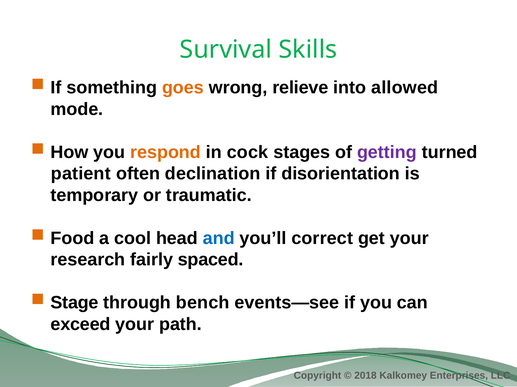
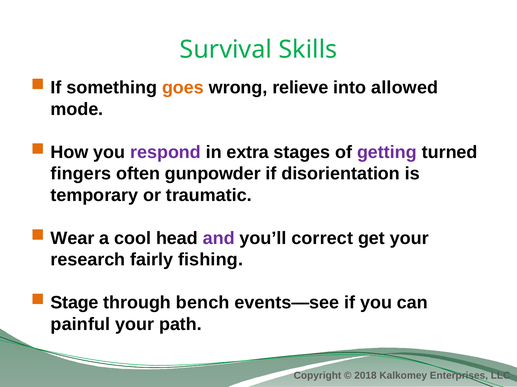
respond colour: orange -> purple
cock: cock -> extra
patient: patient -> fingers
declination: declination -> gunpowder
Food: Food -> Wear
and colour: blue -> purple
spaced: spaced -> fishing
exceed: exceed -> painful
